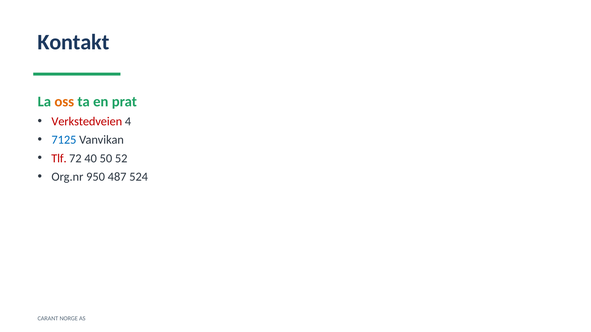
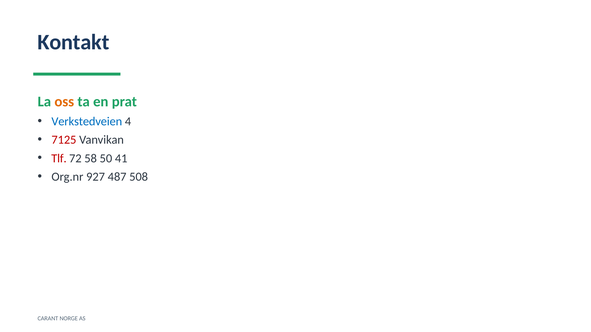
Verkstedveien colour: red -> blue
7125 colour: blue -> red
40: 40 -> 58
52: 52 -> 41
950: 950 -> 927
524: 524 -> 508
